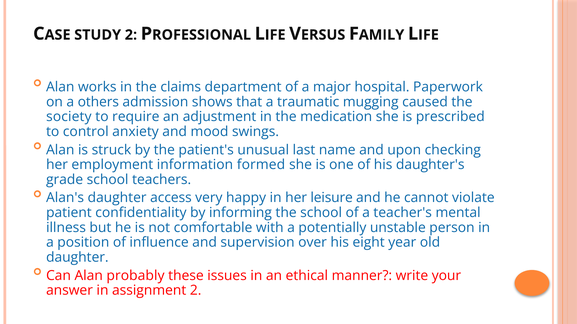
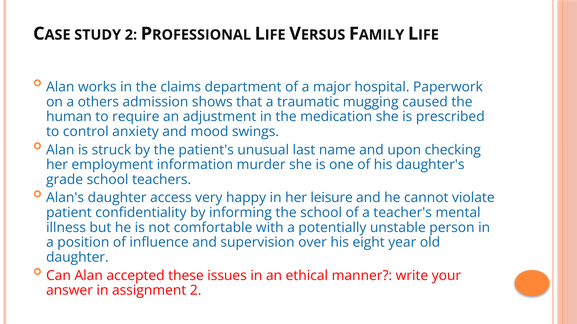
society: society -> human
formed: formed -> murder
probably: probably -> accepted
